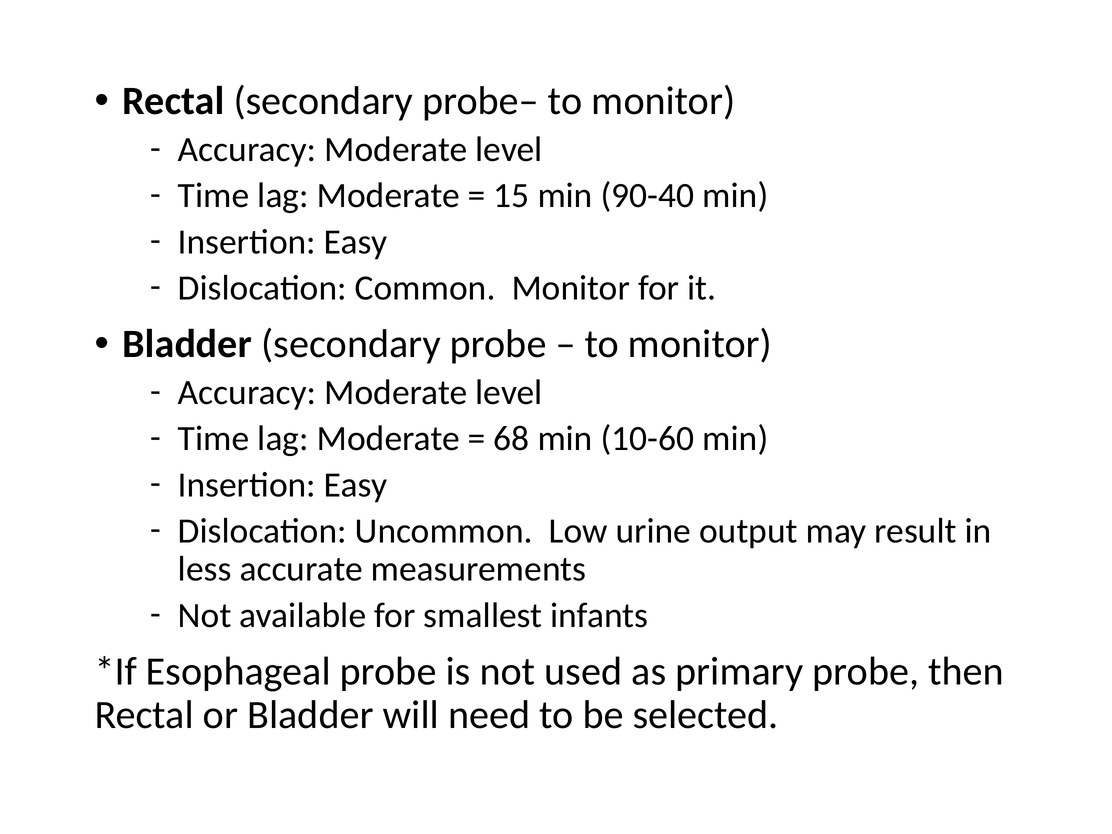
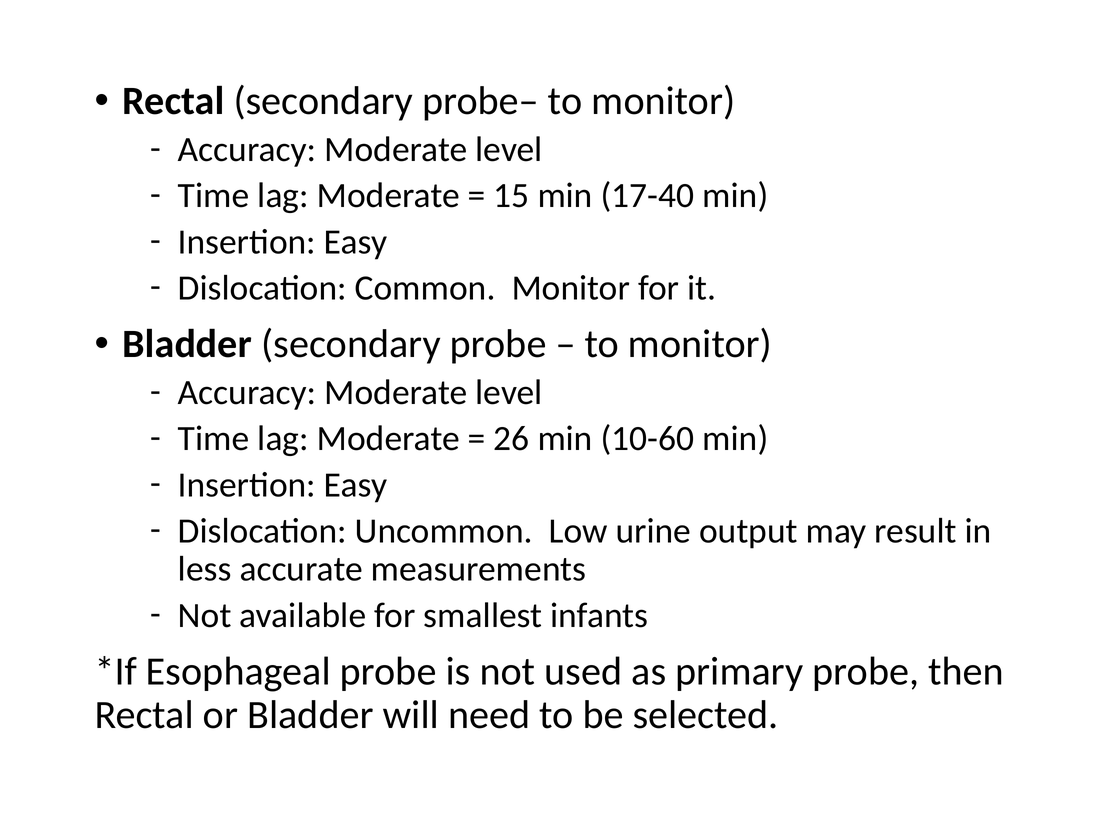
90-40: 90-40 -> 17-40
68: 68 -> 26
